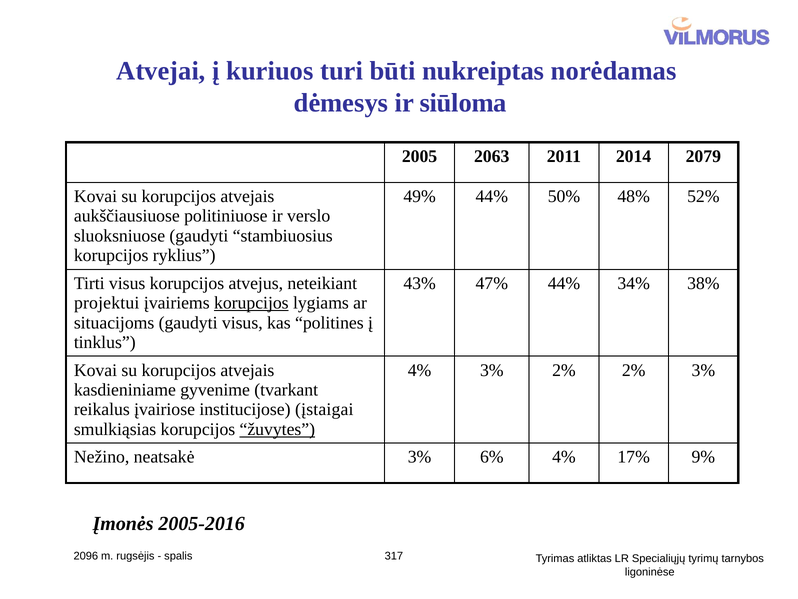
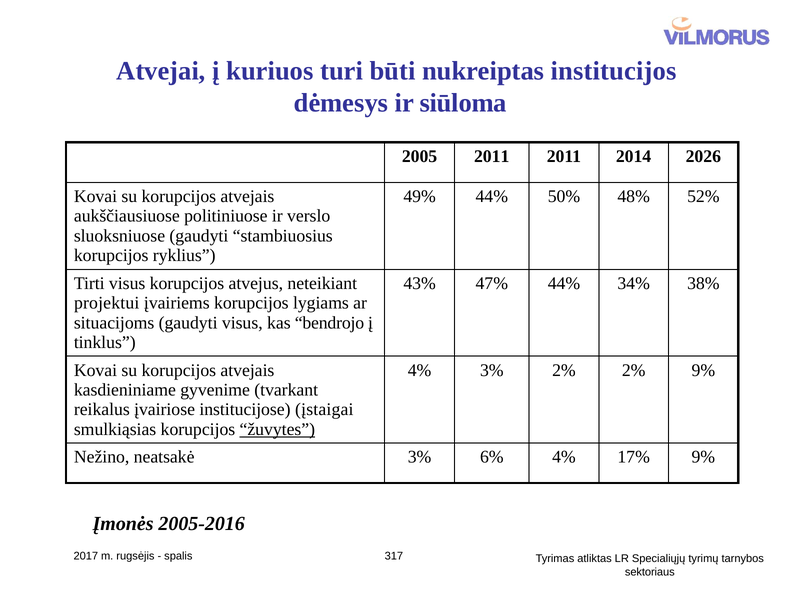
norėdamas: norėdamas -> institucijos
2005 2063: 2063 -> 2011
2079: 2079 -> 2026
korupcijos at (251, 303) underline: present -> none
politines: politines -> bendrojo
2% 3%: 3% -> 9%
2096: 2096 -> 2017
ligoninėse: ligoninėse -> sektoriaus
